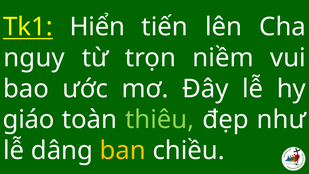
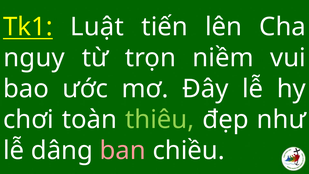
Hiển: Hiển -> Luật
giáo: giáo -> chơi
ban colour: yellow -> pink
